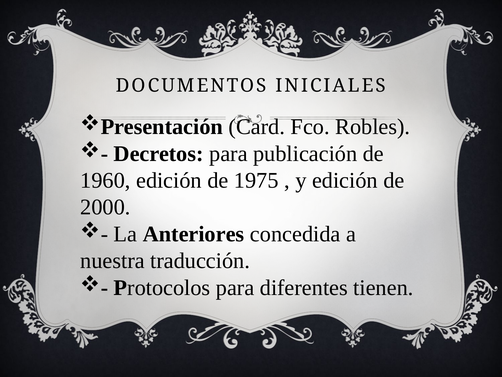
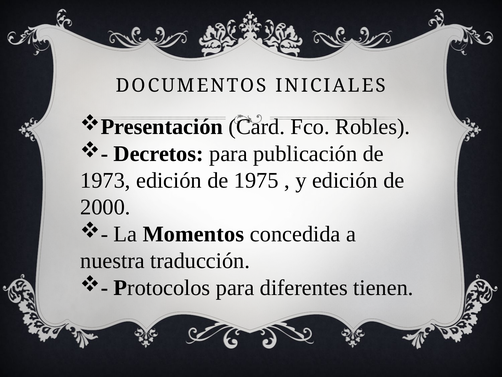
1960: 1960 -> 1973
Anteriores: Anteriores -> Momentos
